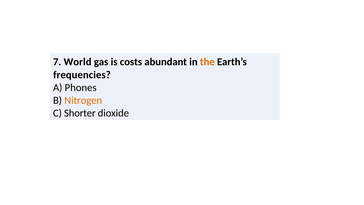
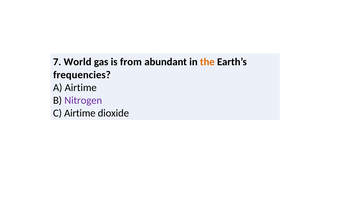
costs: costs -> from
A Phones: Phones -> Airtime
Nitrogen colour: orange -> purple
C Shorter: Shorter -> Airtime
